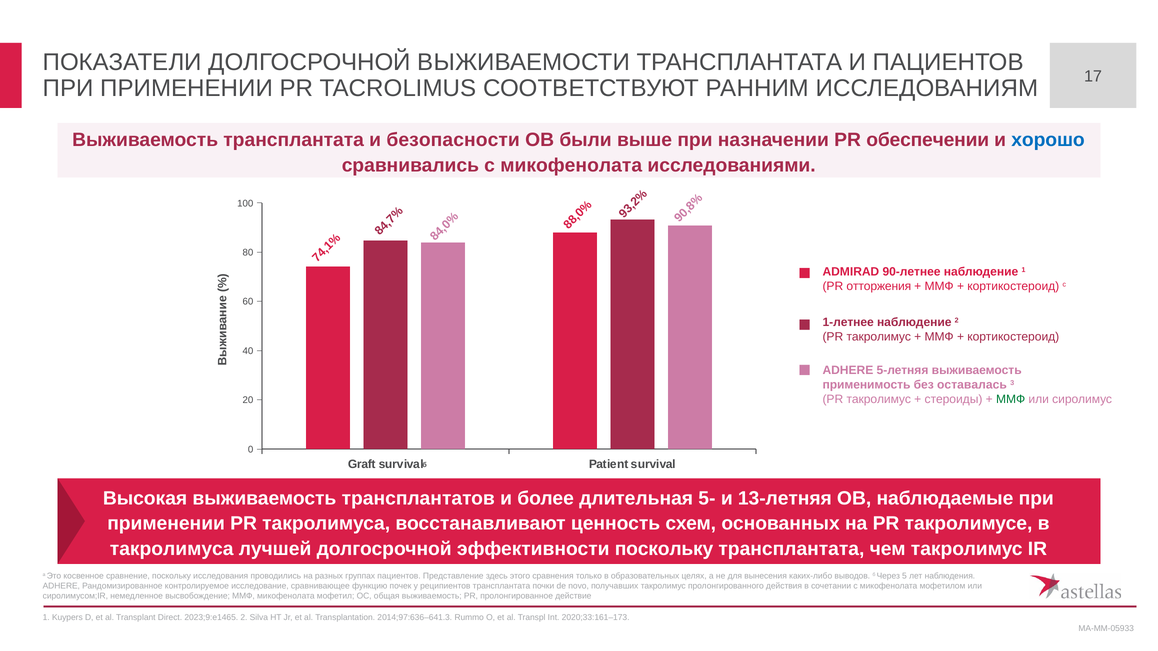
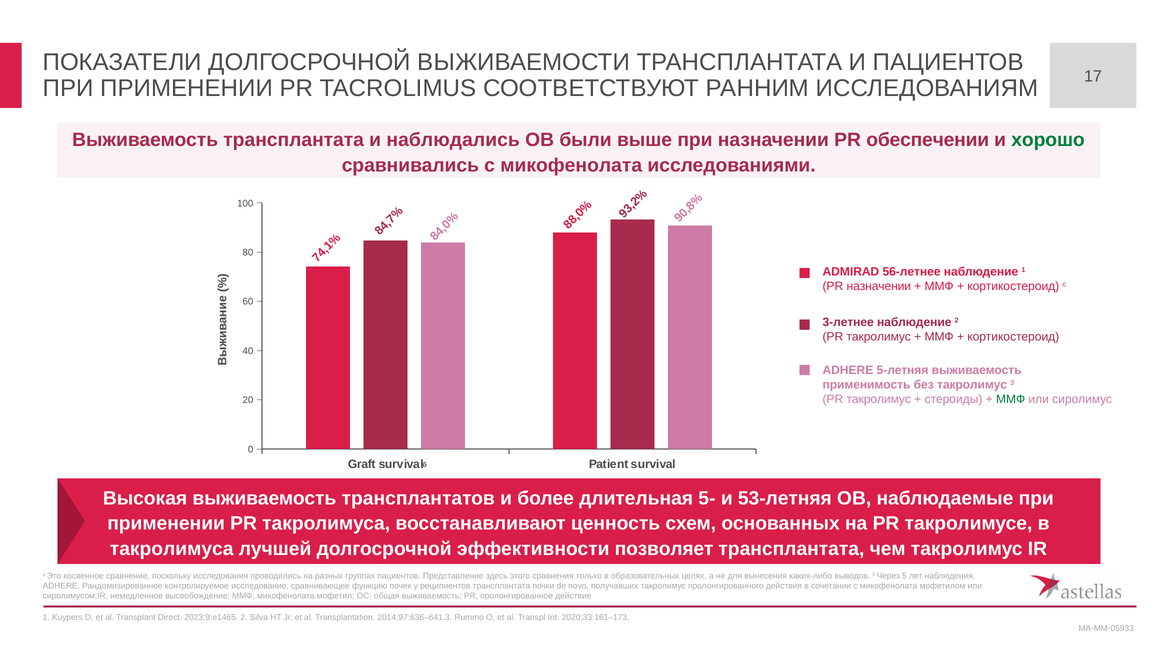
безопасности: безопасности -> наблюдались
хорошо colour: blue -> green
90-летнее: 90-летнее -> 56-летнее
PR отторжения: отторжения -> назначении
1-летнее: 1-летнее -> 3-летнее
без оставалась: оставалась -> такролимус
13-летняя: 13-летняя -> 53-летняя
эффективности поскольку: поскольку -> позволяет
